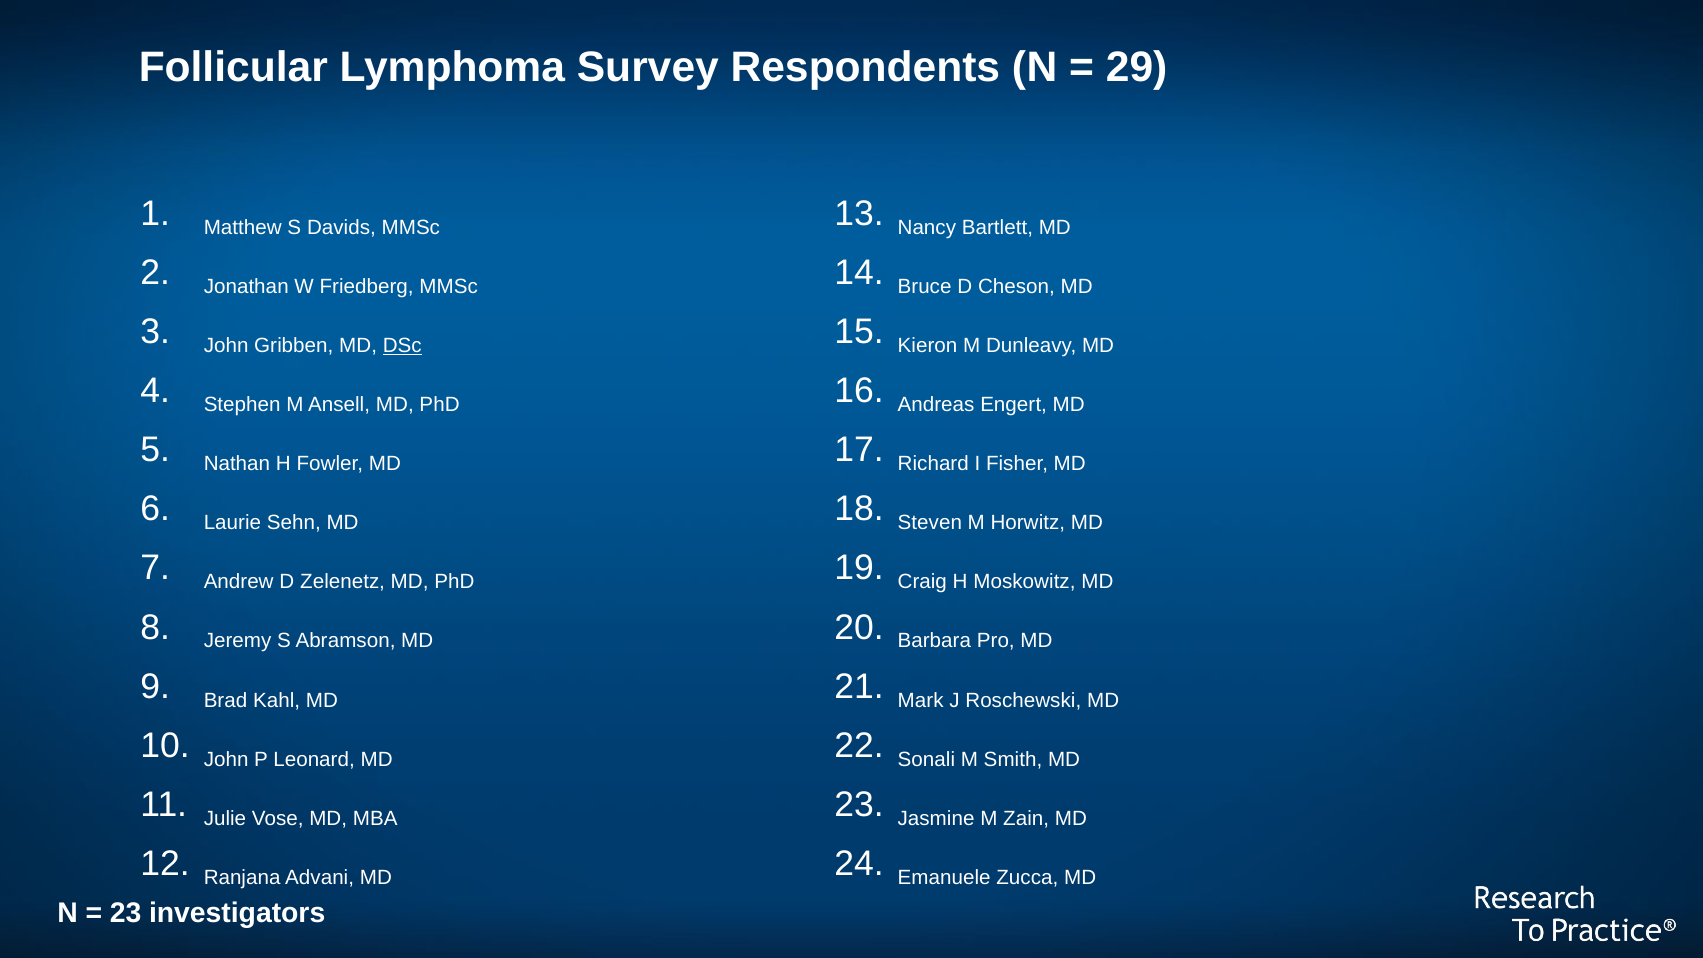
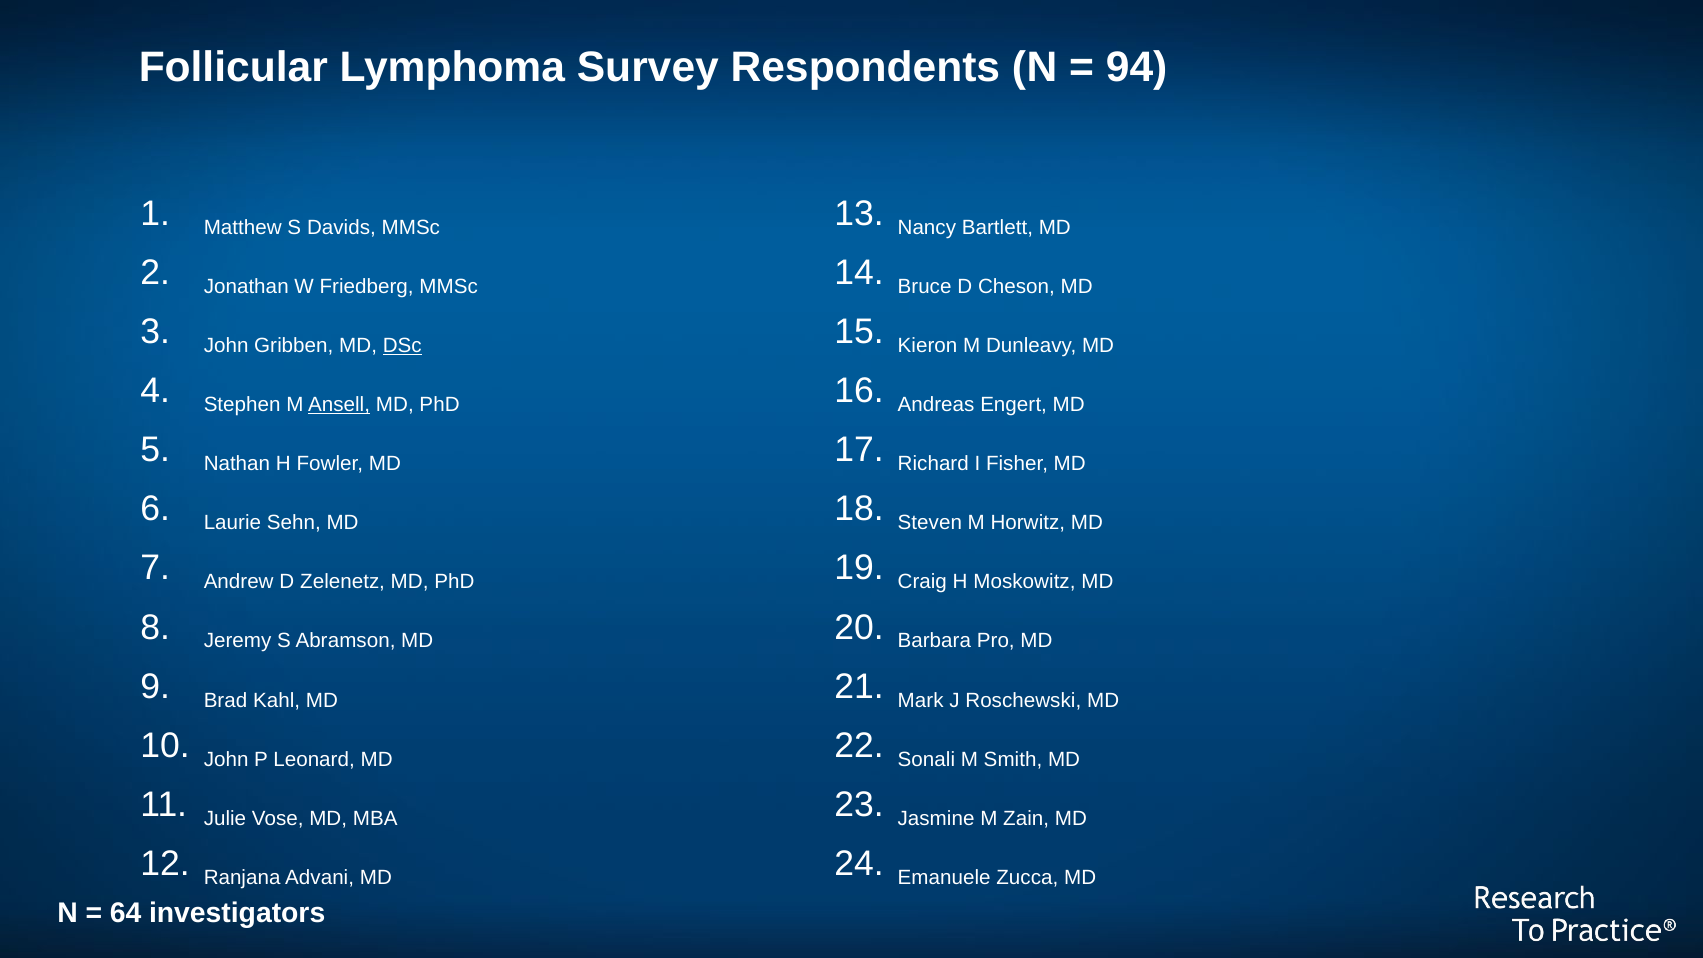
29: 29 -> 94
Ansell underline: none -> present
23 at (126, 913): 23 -> 64
